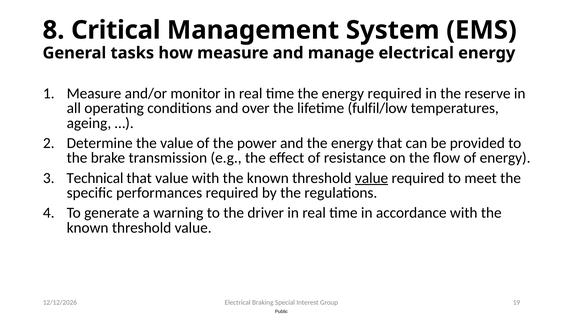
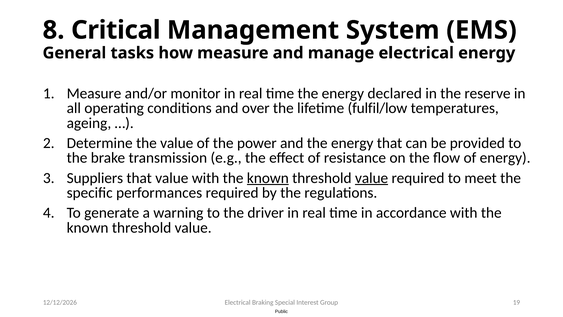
energy required: required -> declared
Technical: Technical -> Suppliers
known at (268, 178) underline: none -> present
